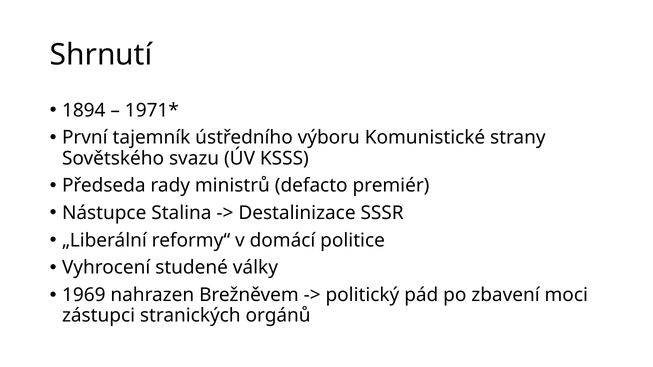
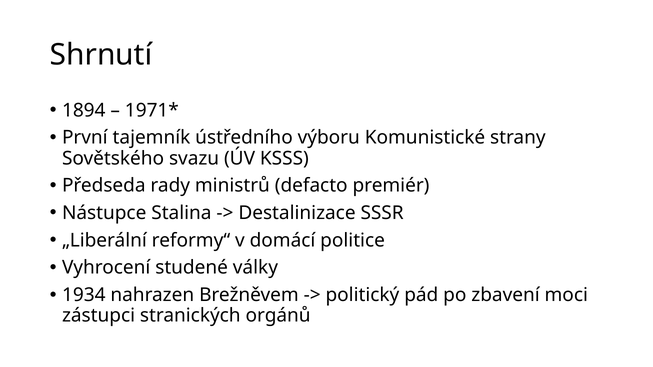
1969: 1969 -> 1934
